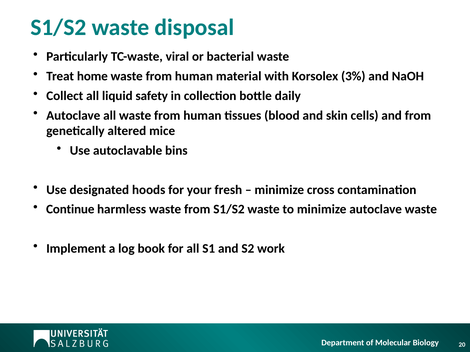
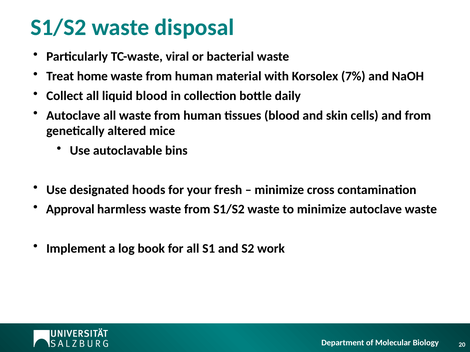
3%: 3% -> 7%
liquid safety: safety -> blood
Continue: Continue -> Approval
